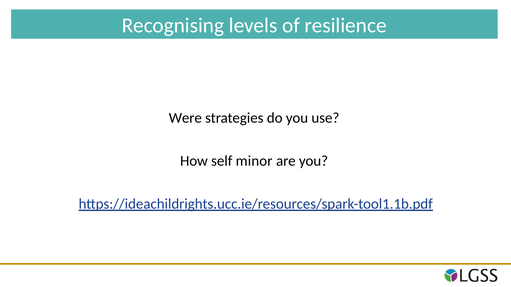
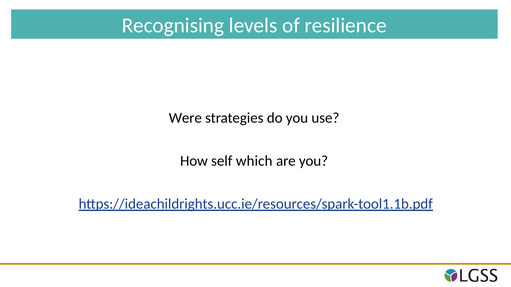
minor: minor -> which
